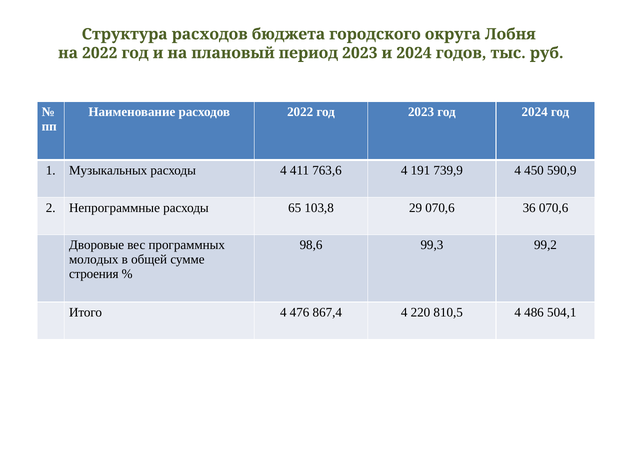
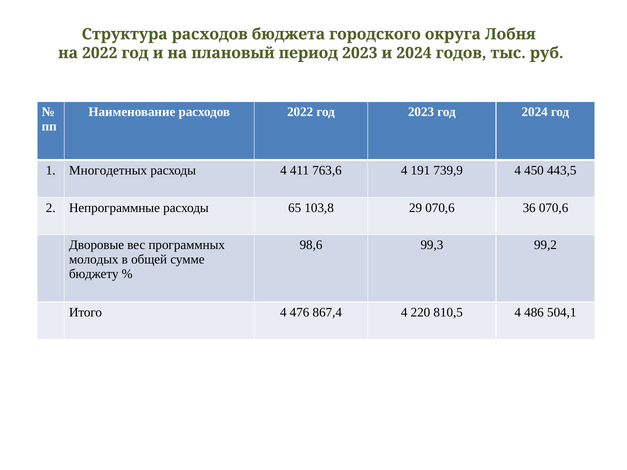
Музыкальных: Музыкальных -> Многодетных
590,9: 590,9 -> 443,5
строения: строения -> бюджету
